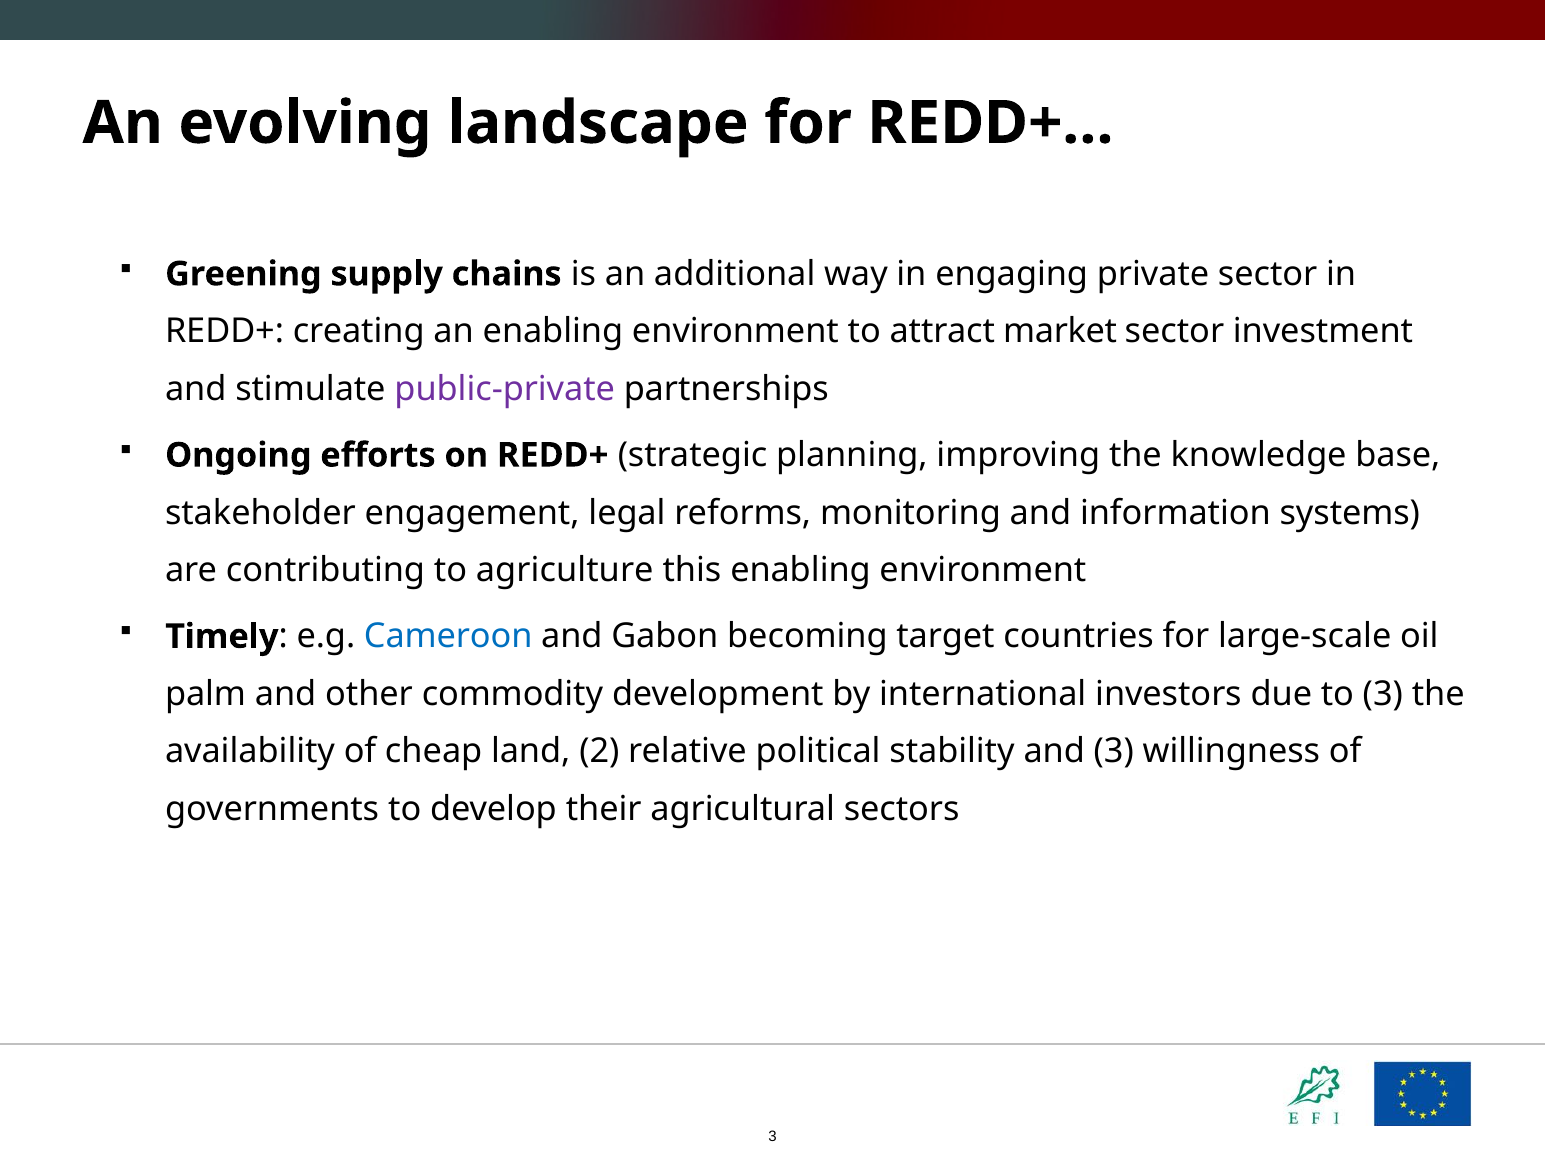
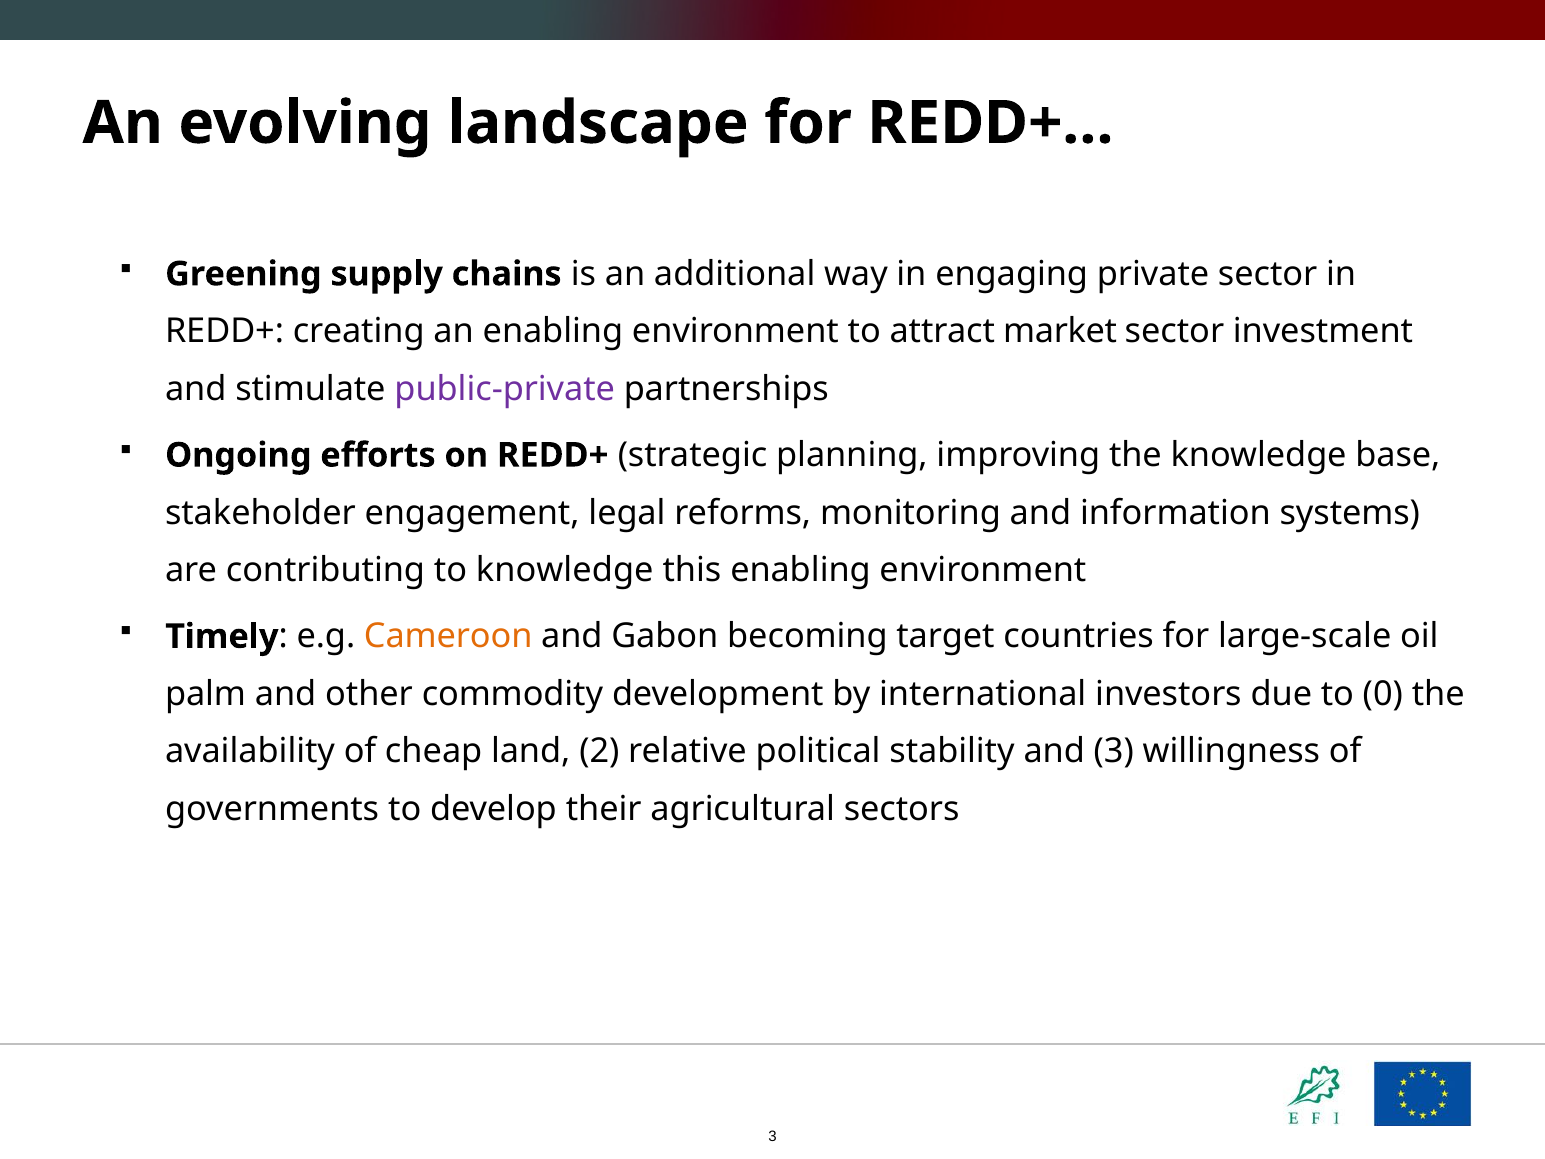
to agriculture: agriculture -> knowledge
Cameroon colour: blue -> orange
to 3: 3 -> 0
